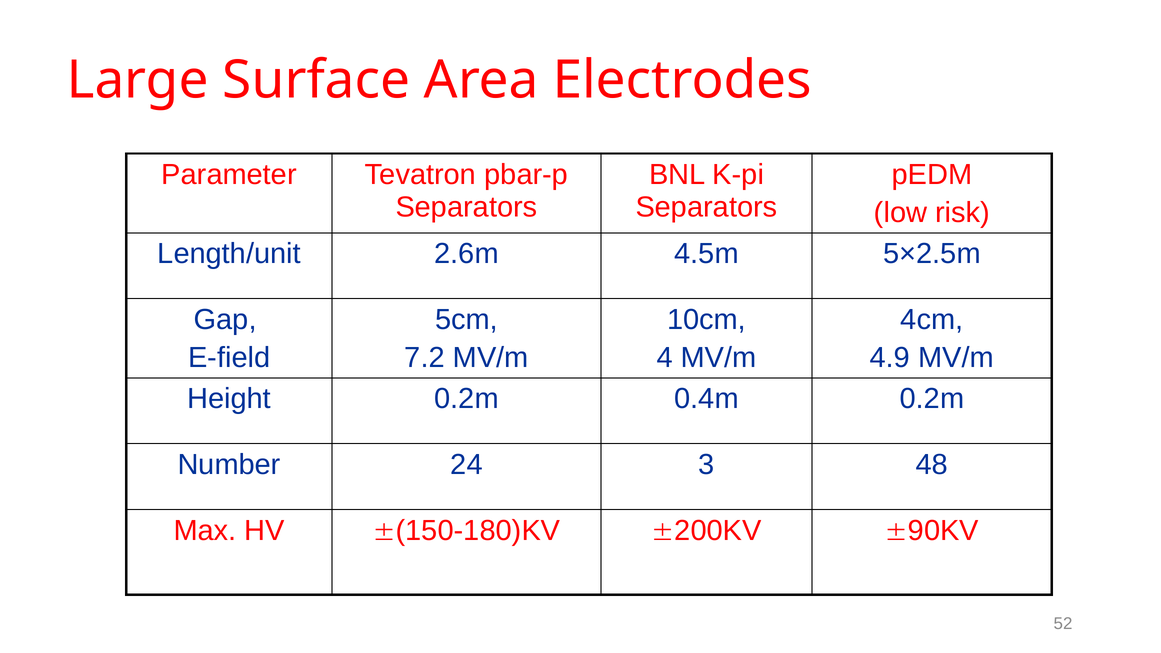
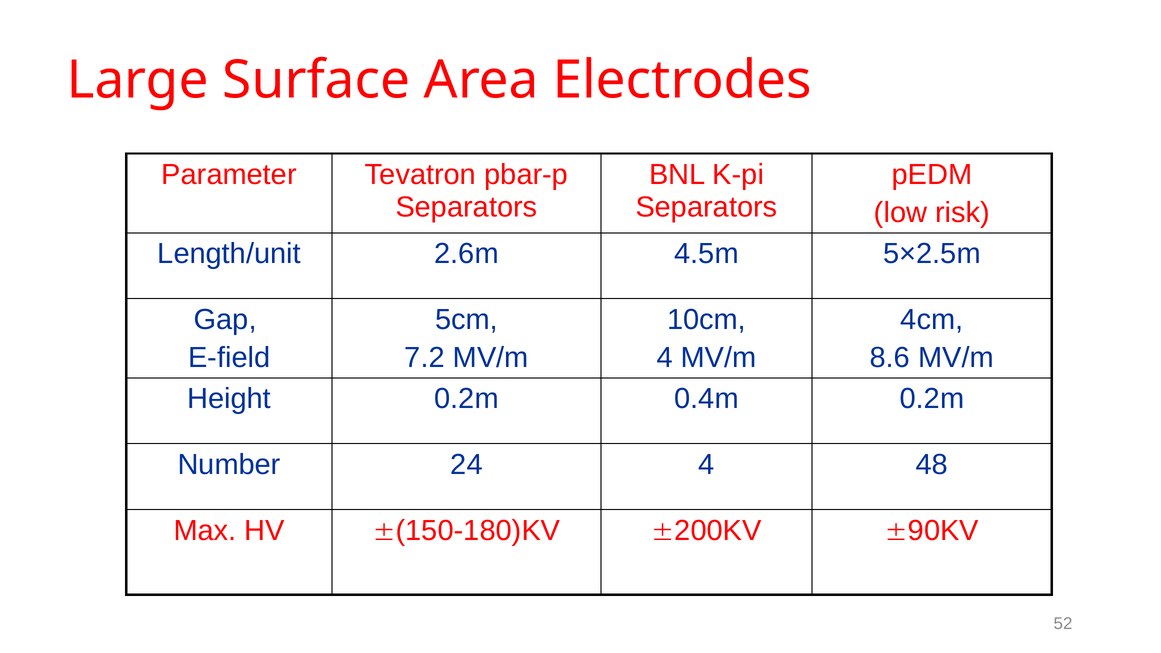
4.9: 4.9 -> 8.6
24 3: 3 -> 4
